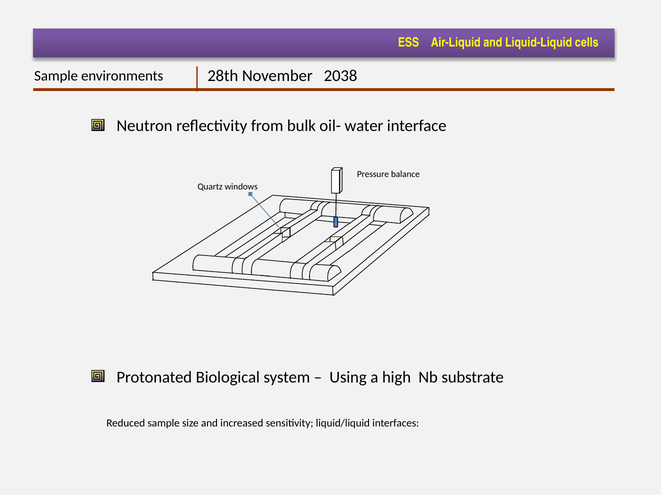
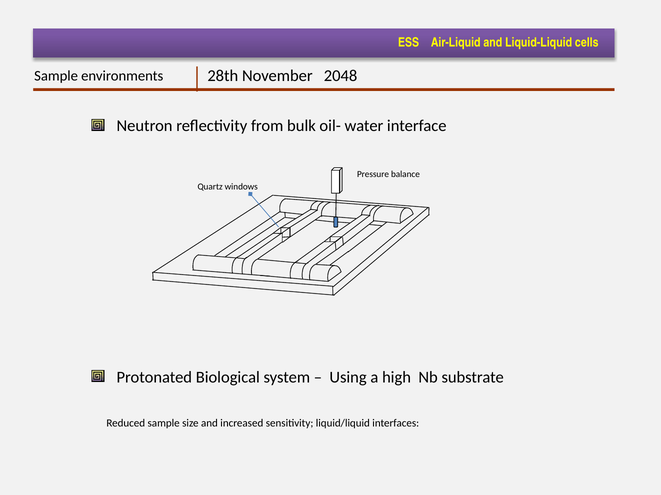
2038: 2038 -> 2048
